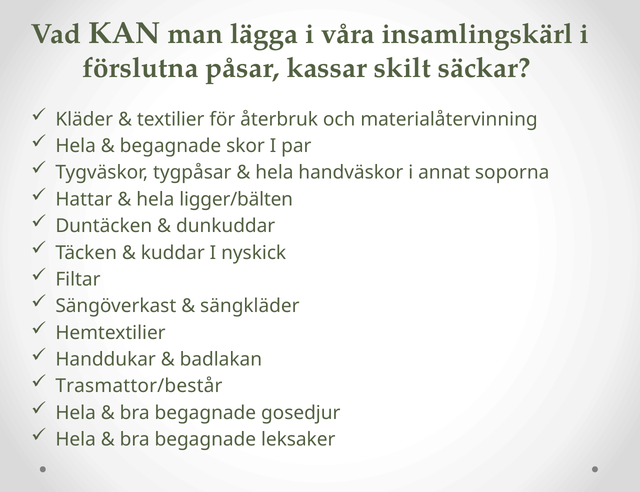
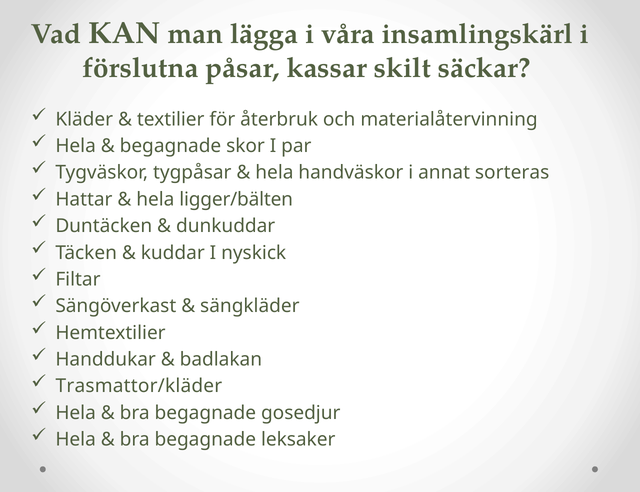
soporna: soporna -> sorteras
Trasmattor/består: Trasmattor/består -> Trasmattor/kläder
